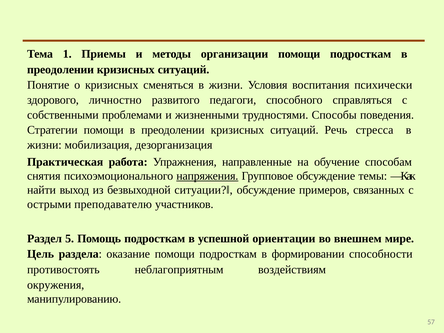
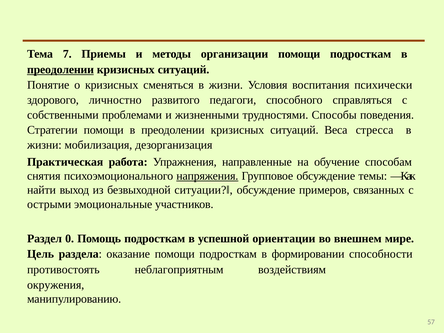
1: 1 -> 7
преодолении at (61, 70) underline: none -> present
Речь: Речь -> Веса
преподавателю: преподавателю -> эмоциональные
5: 5 -> 0
